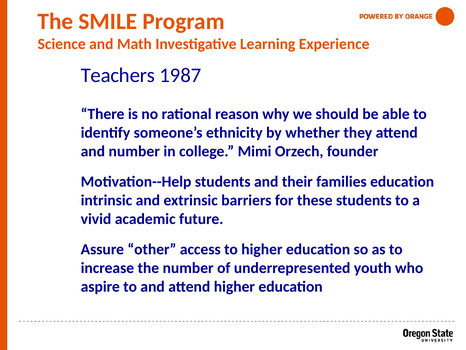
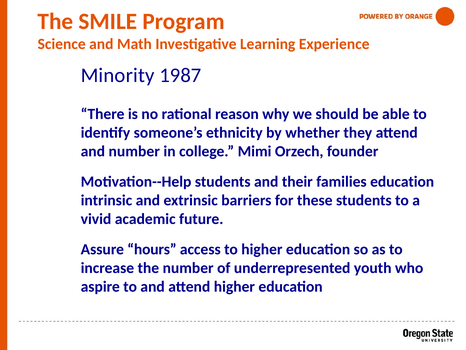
Teachers: Teachers -> Minority
other: other -> hours
